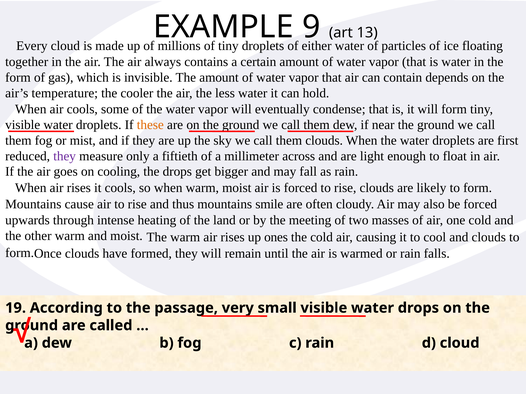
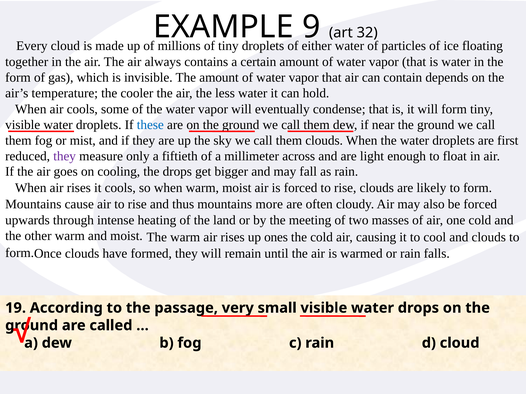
13: 13 -> 32
these colour: orange -> blue
smile: smile -> more
